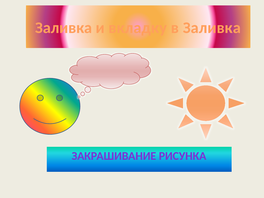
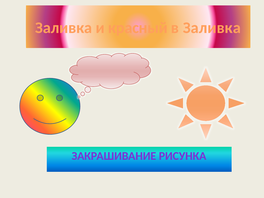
вкладку: вкладку -> красный
